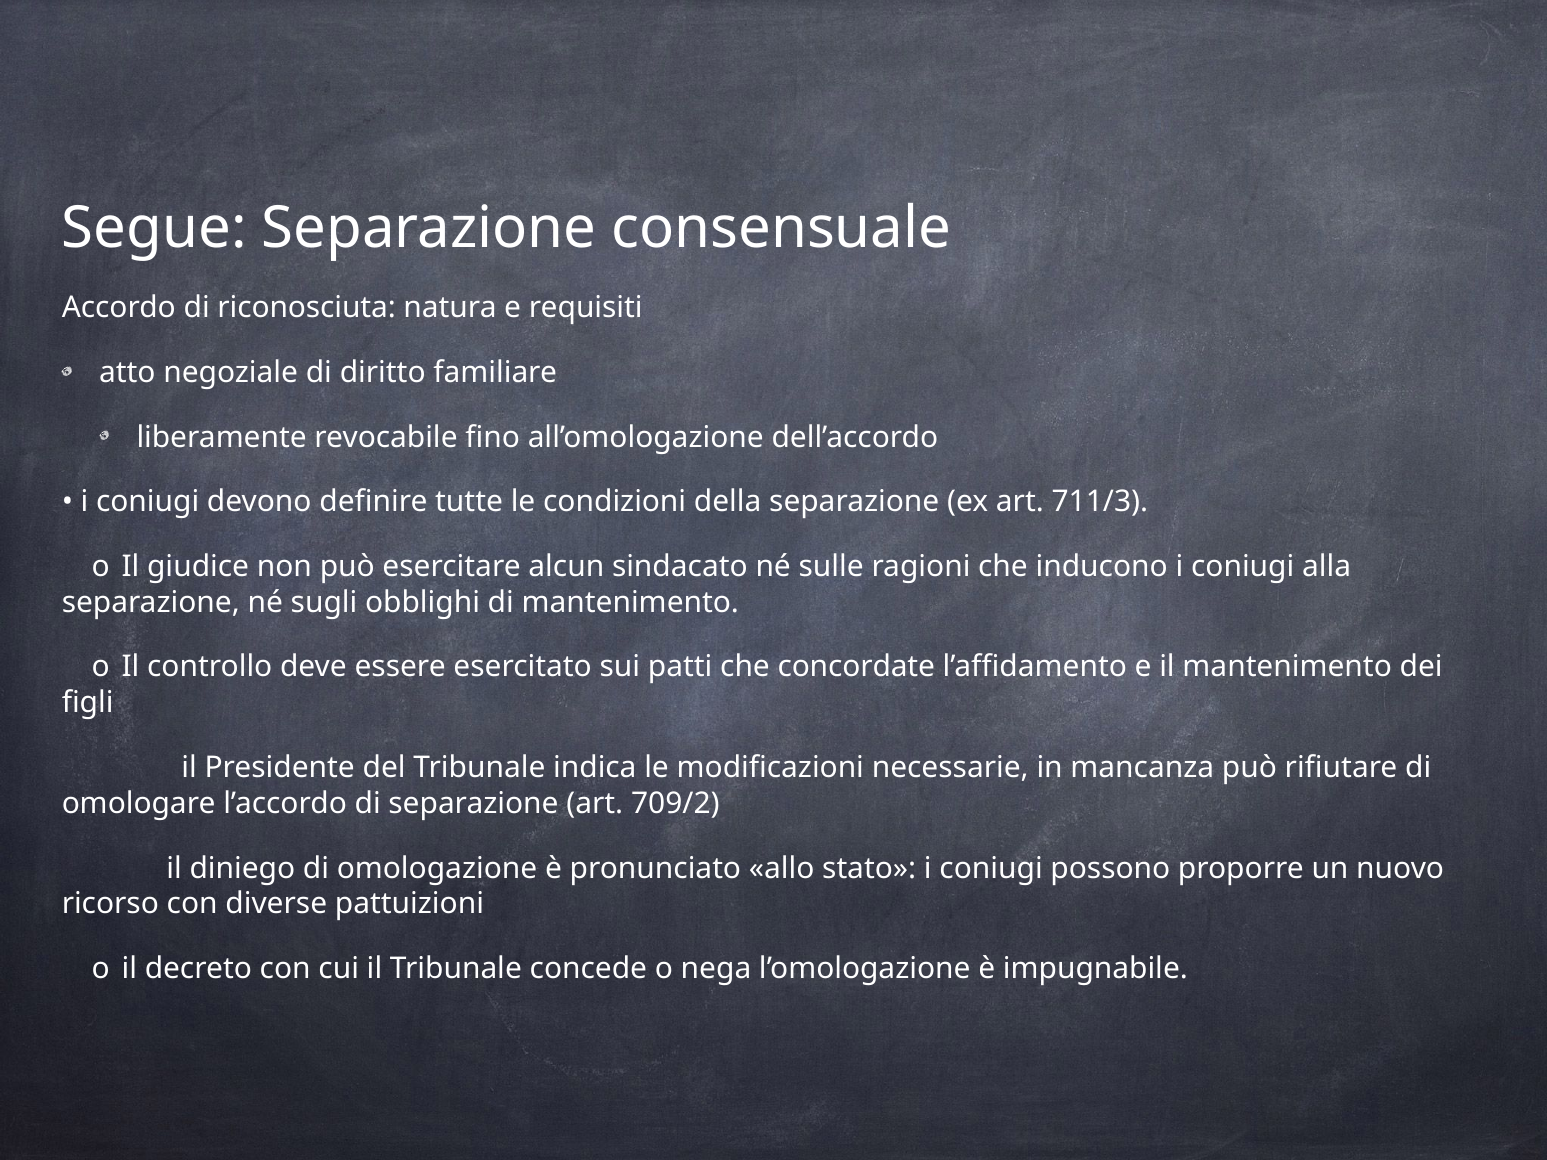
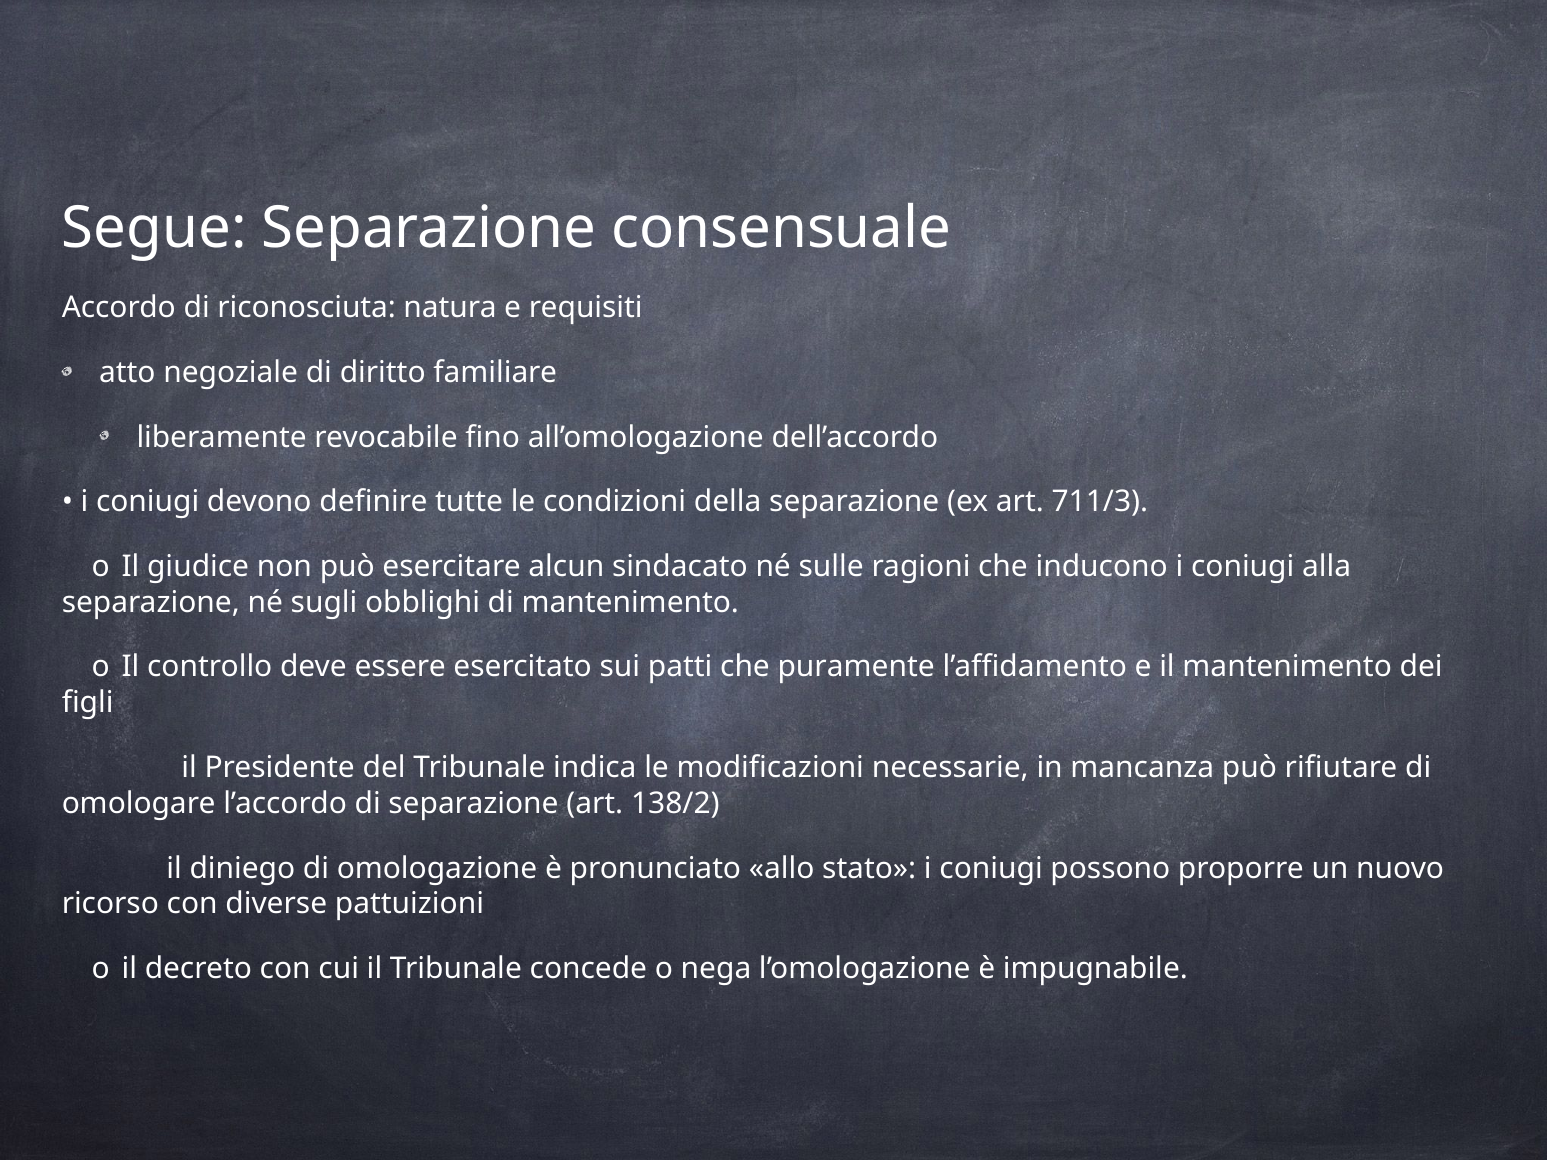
concordate: concordate -> puramente
709/2: 709/2 -> 138/2
